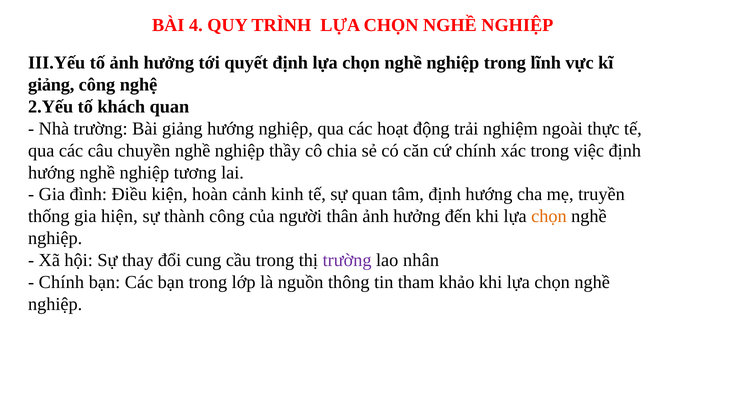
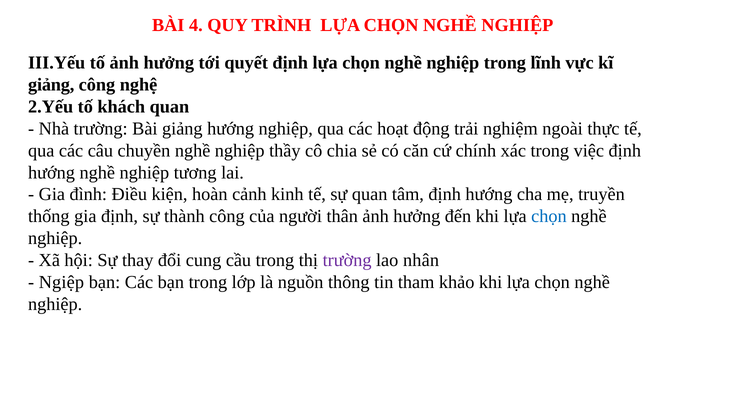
gia hiện: hiện -> định
chọn at (549, 216) colour: orange -> blue
Chính at (61, 282): Chính -> Ngiệp
